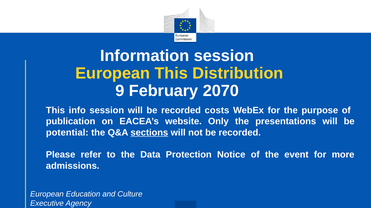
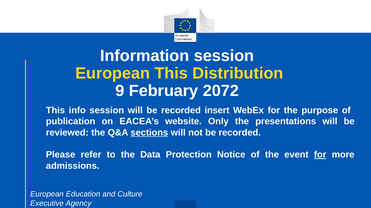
2070: 2070 -> 2072
costs: costs -> insert
potential: potential -> reviewed
for at (320, 155) underline: none -> present
